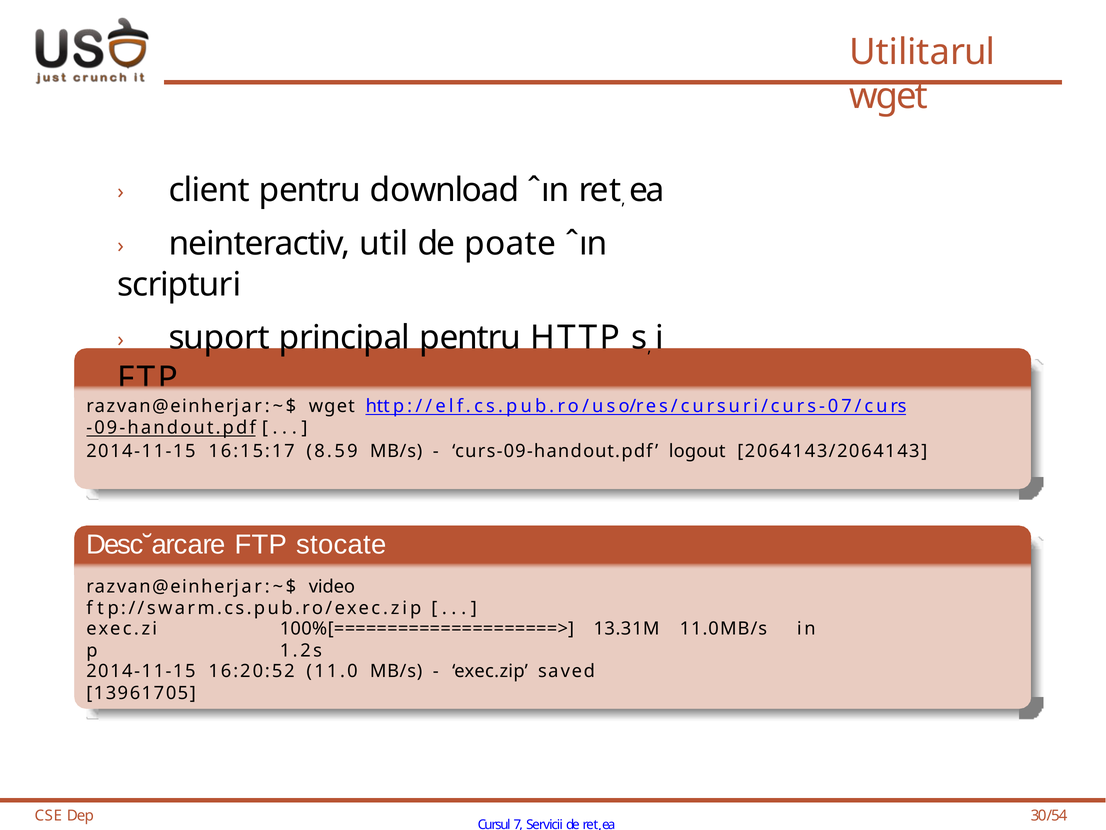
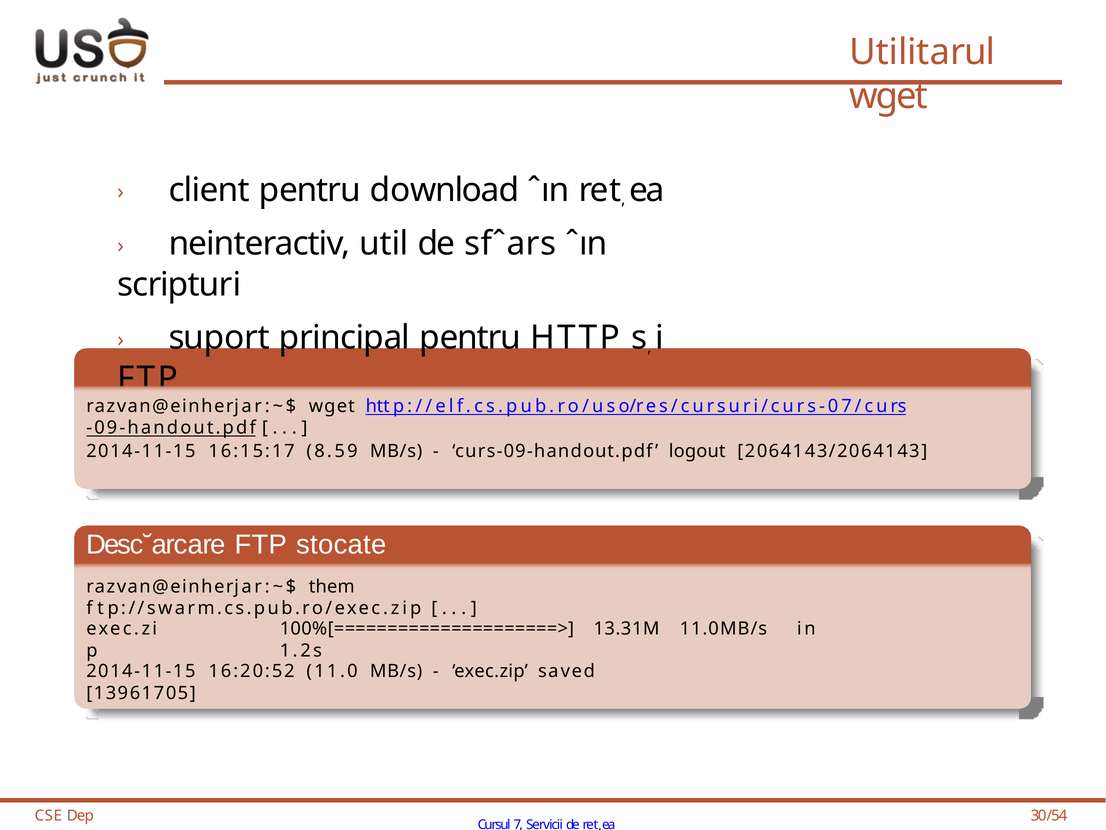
poate: poate -> sfˆars
video: video -> them
